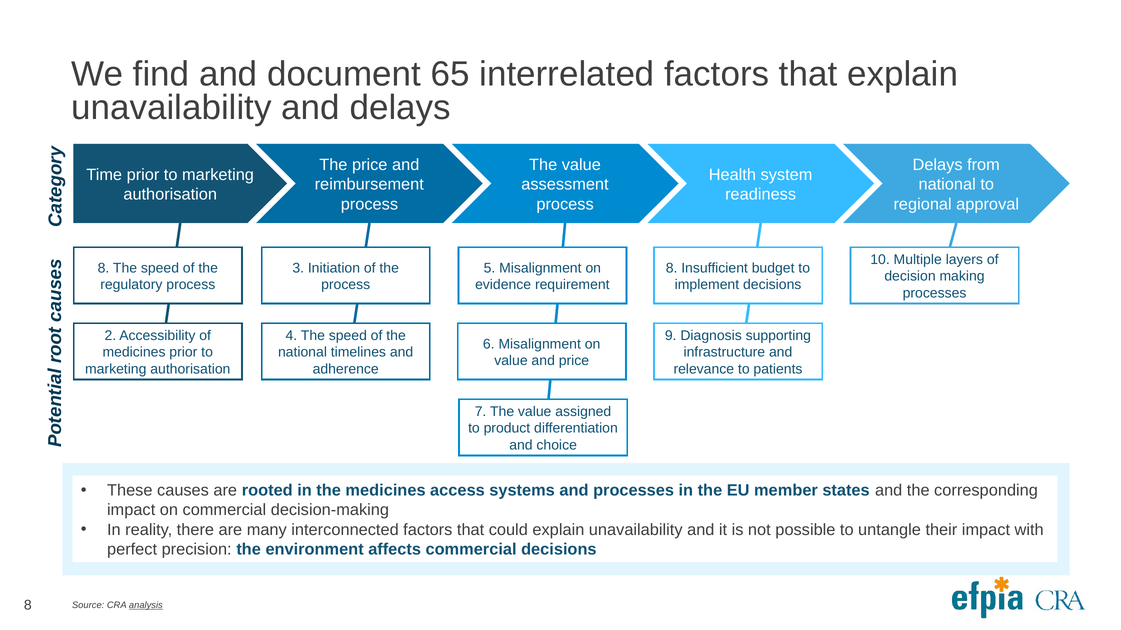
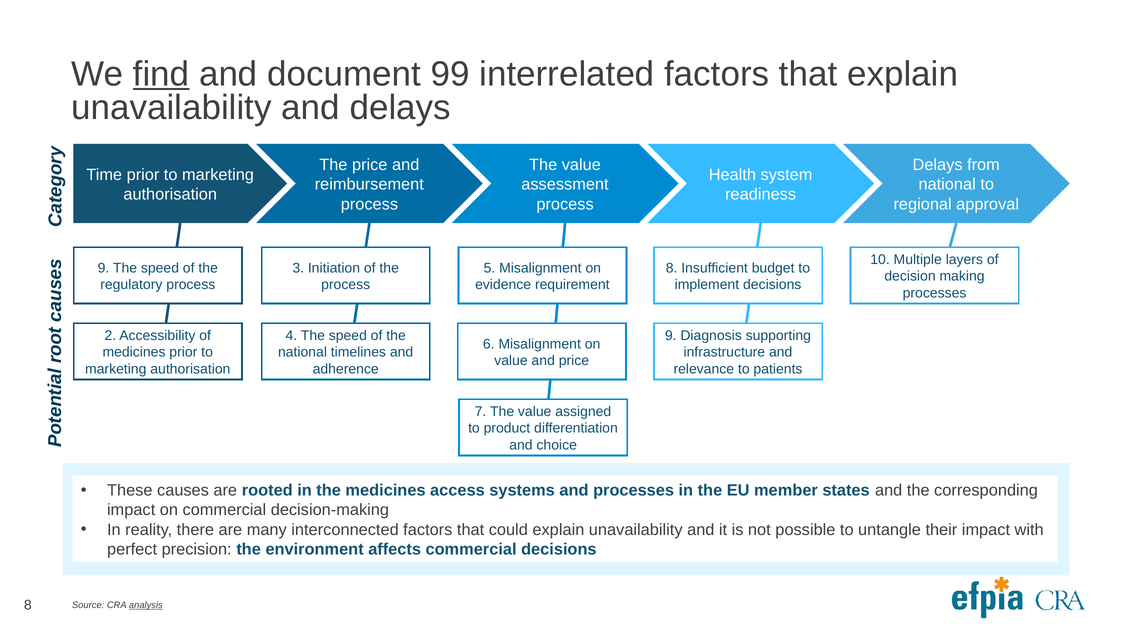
find underline: none -> present
65: 65 -> 99
8 at (104, 268): 8 -> 9
